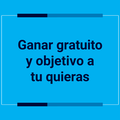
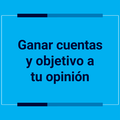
gratuito: gratuito -> cuentas
quieras: quieras -> opinión
